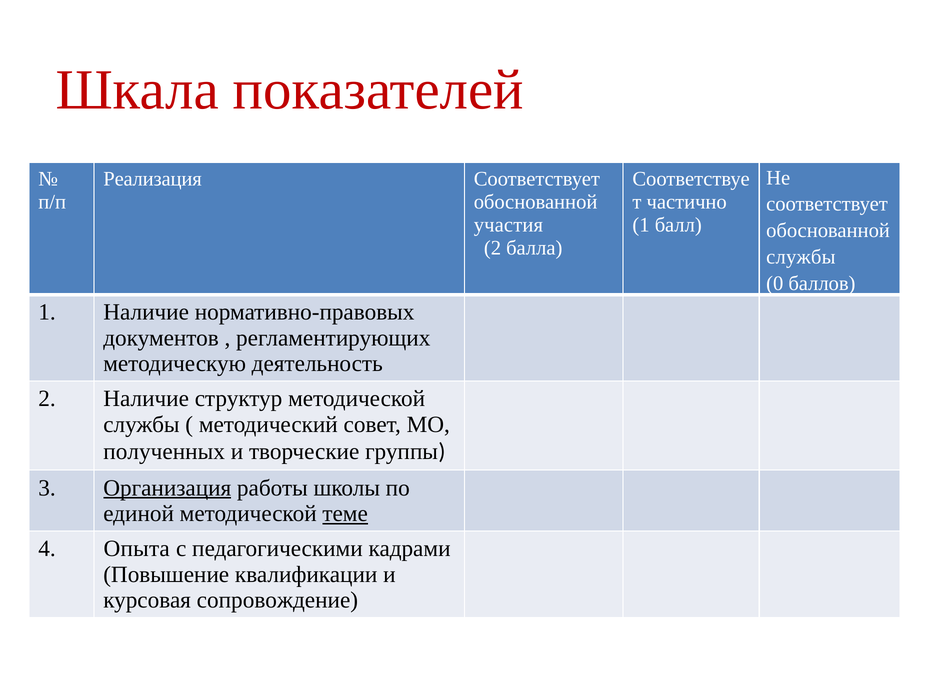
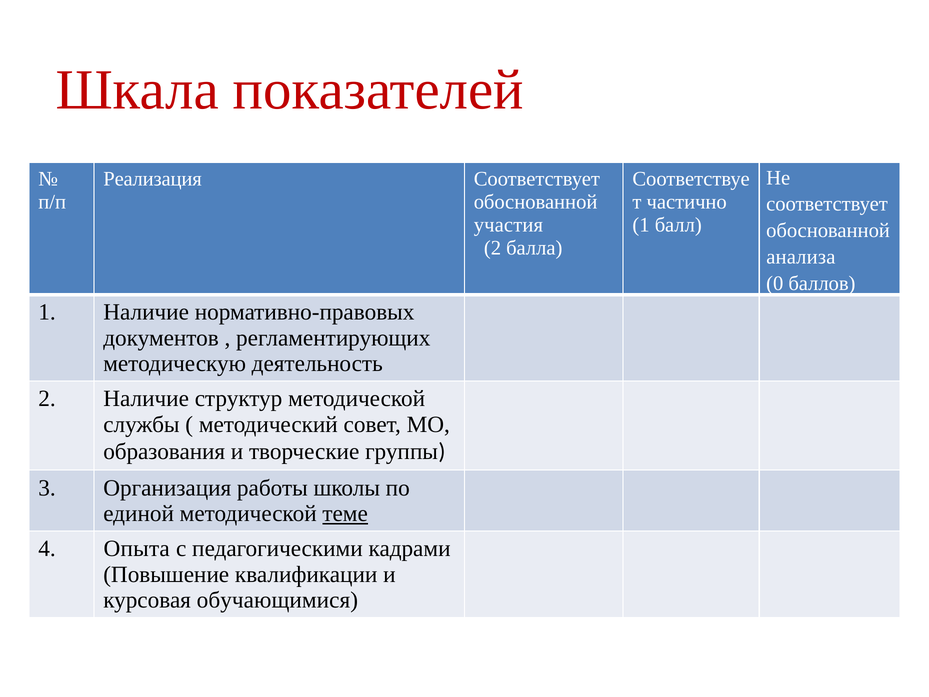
службы at (801, 257): службы -> анализа
полученных: полученных -> образования
Организация underline: present -> none
сопровождение: сопровождение -> обучающимися
